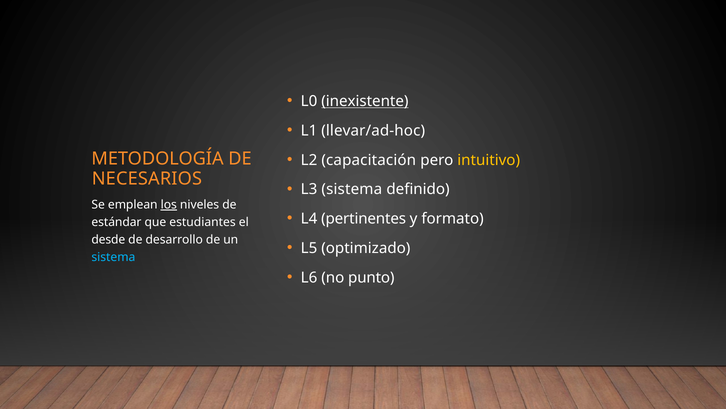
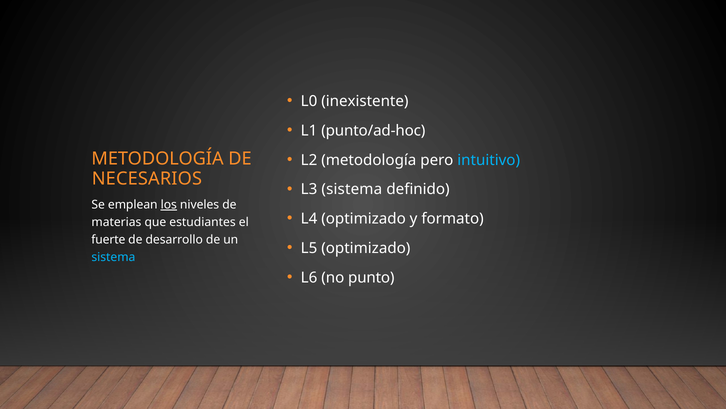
inexistente underline: present -> none
llevar/ad-hoc: llevar/ad-hoc -> punto/ad-hoc
L2 capacitación: capacitación -> metodología
intuitivo colour: yellow -> light blue
L4 pertinentes: pertinentes -> optimizado
estándar: estándar -> materias
desde: desde -> fuerte
